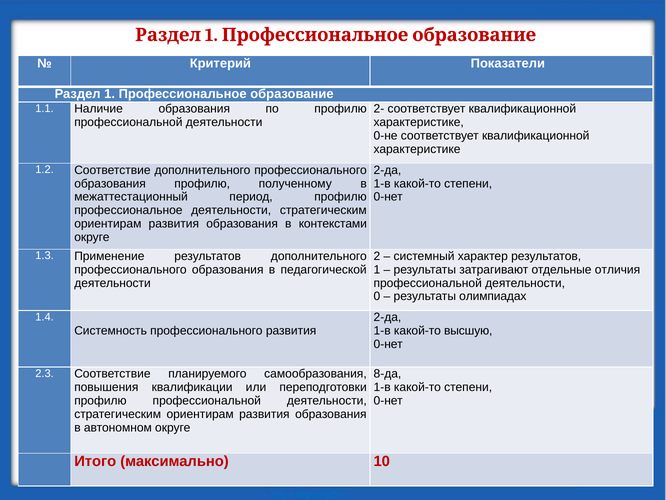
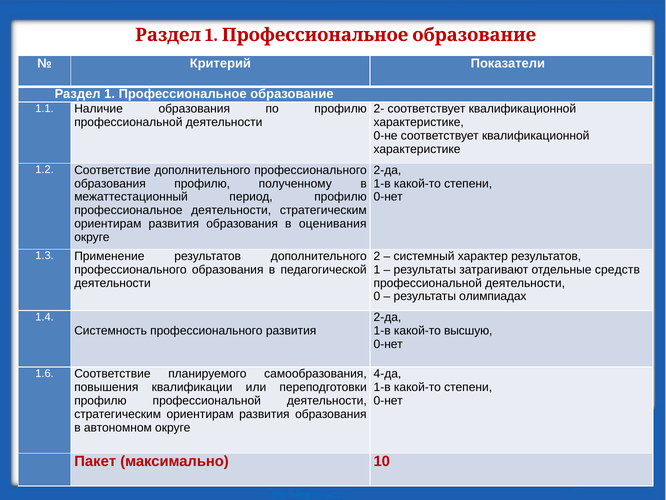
контекстами: контекстами -> оценивания
отличия: отличия -> средств
2.3: 2.3 -> 1.6
8-да: 8-да -> 4-да
Итого: Итого -> Пакет
